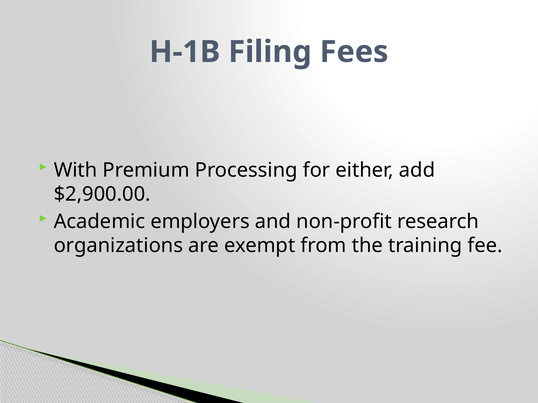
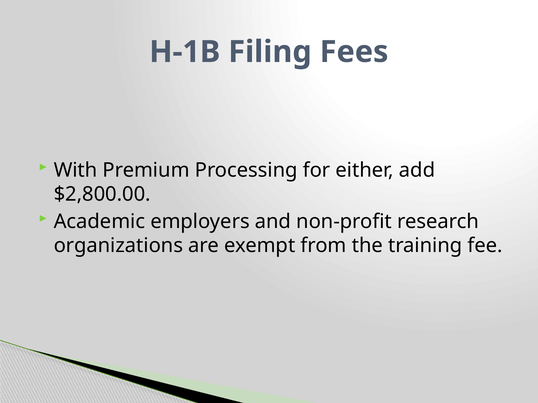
$2,900.00: $2,900.00 -> $2,800.00
